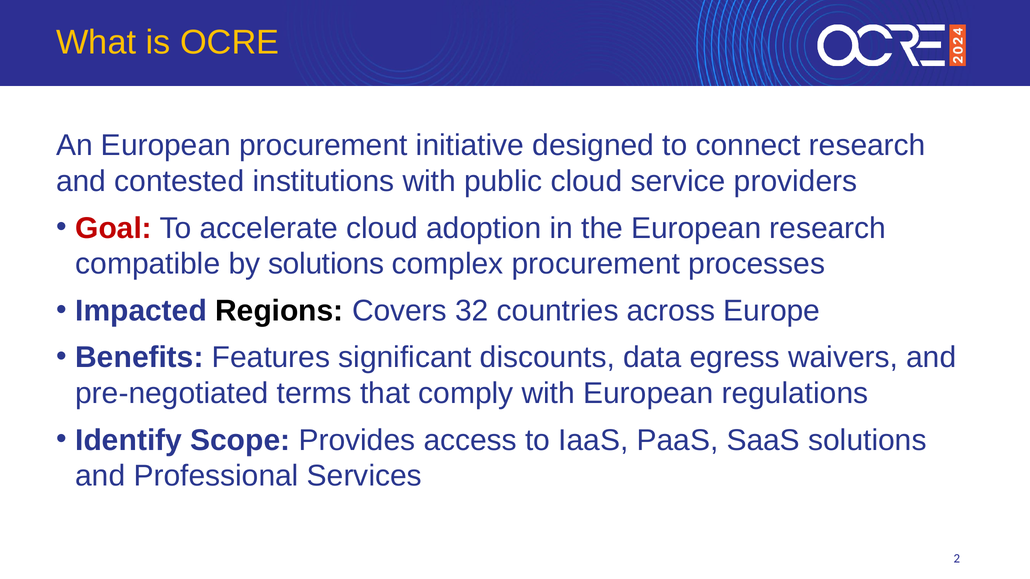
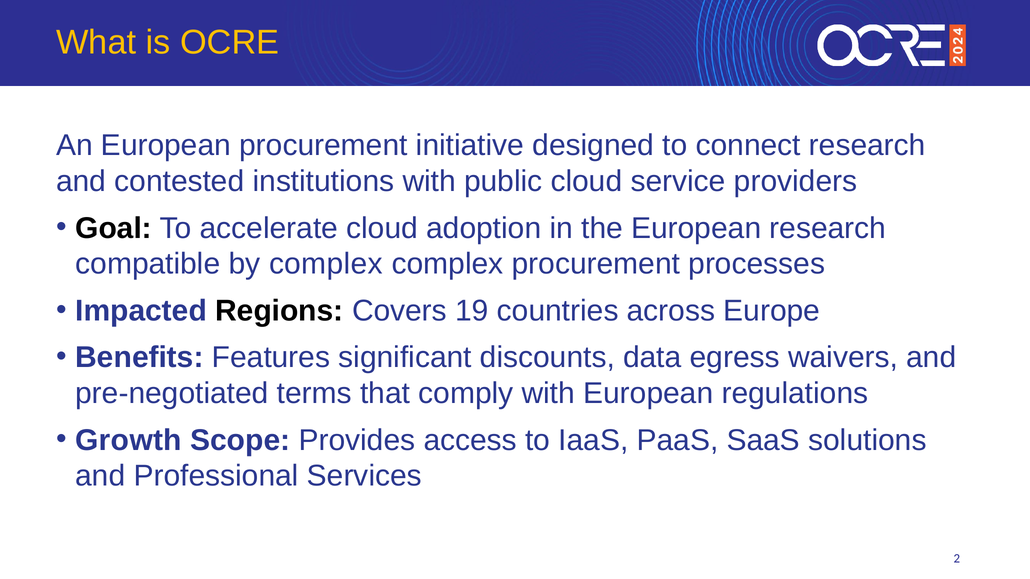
Goal colour: red -> black
by solutions: solutions -> complex
32: 32 -> 19
Identify: Identify -> Growth
